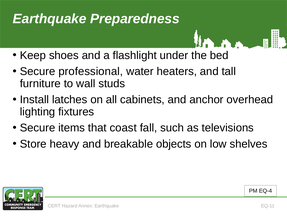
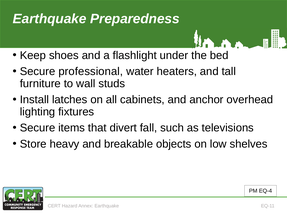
coast: coast -> divert
